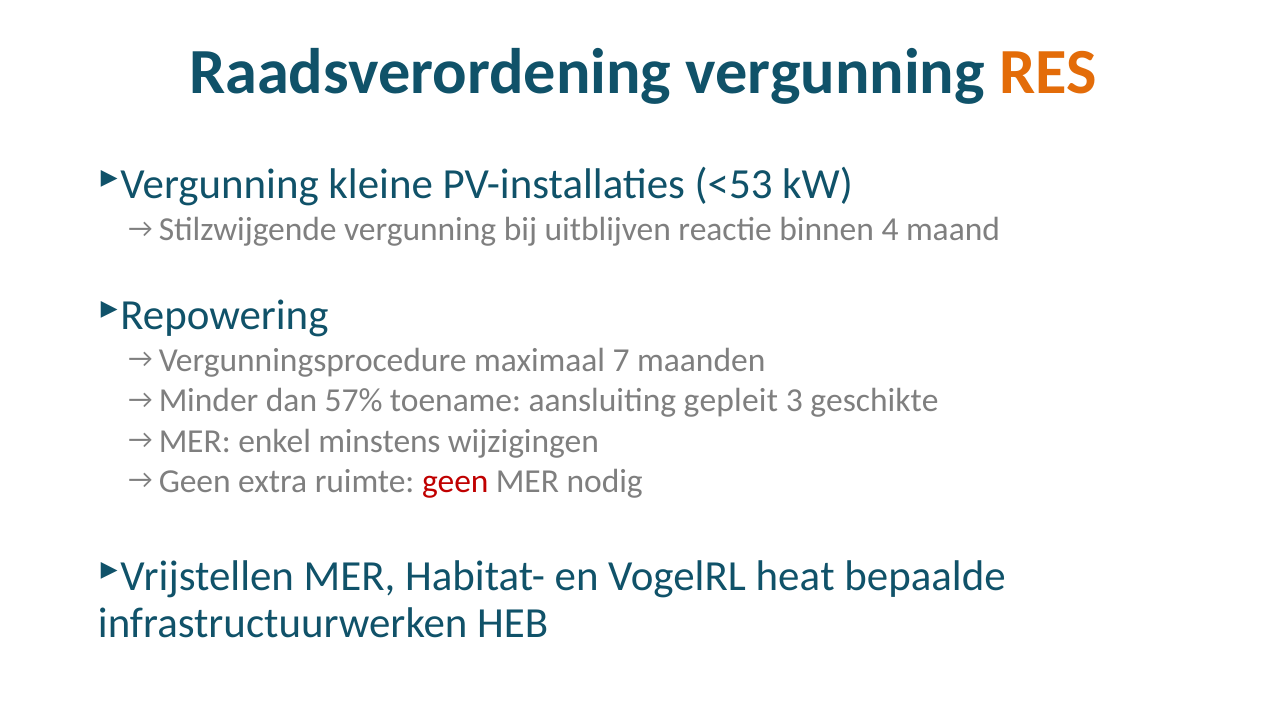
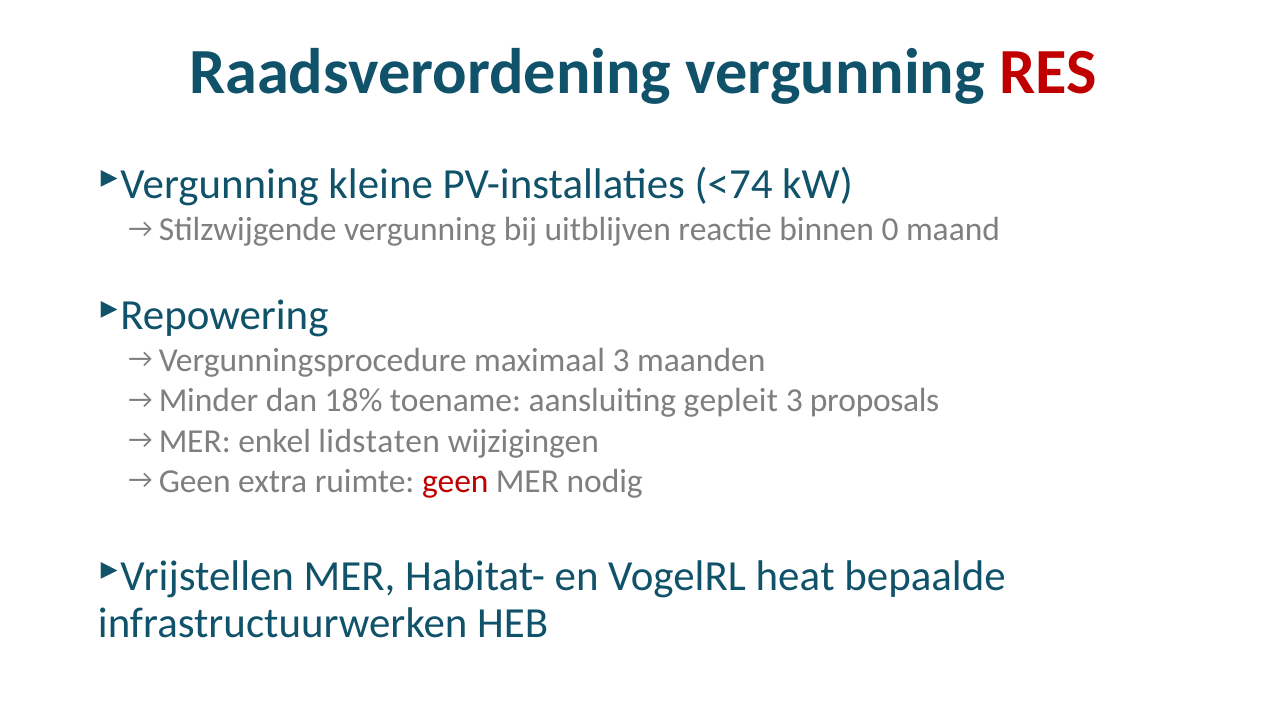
RES colour: orange -> red
<53: <53 -> <74
4: 4 -> 0
maximaal 7: 7 -> 3
57%: 57% -> 18%
geschikte: geschikte -> proposals
minstens: minstens -> lidstaten
